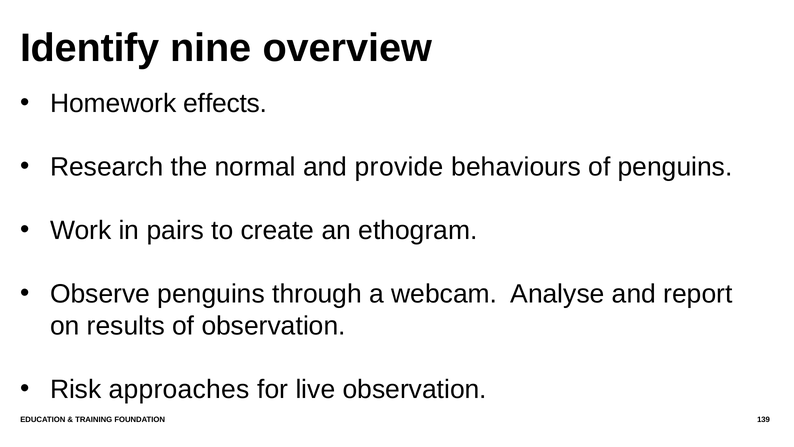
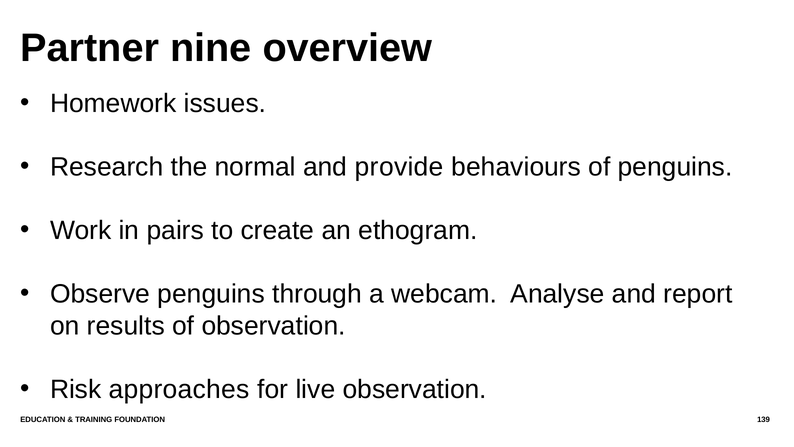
Identify: Identify -> Partner
effects: effects -> issues
